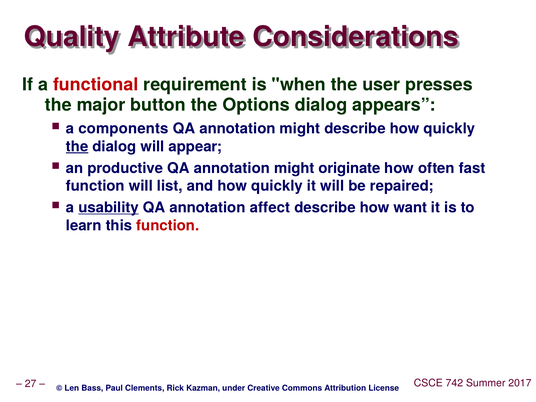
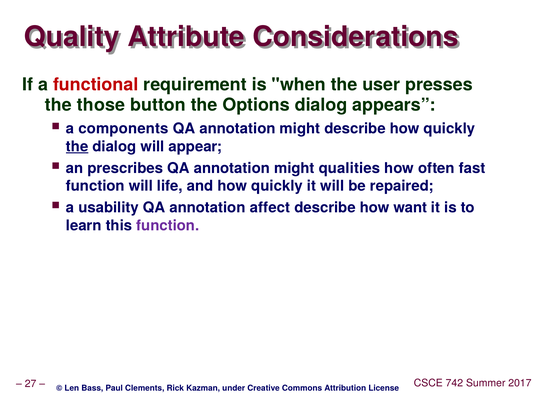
major: major -> those
productive: productive -> prescribes
originate: originate -> qualities
list: list -> life
usability underline: present -> none
function at (168, 226) colour: red -> purple
